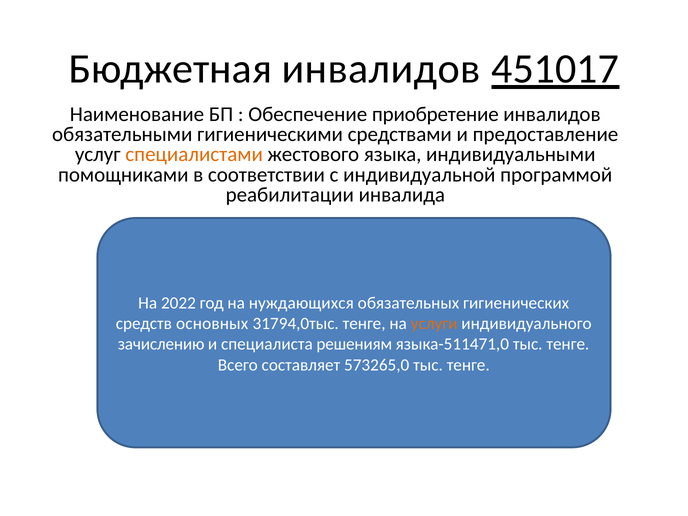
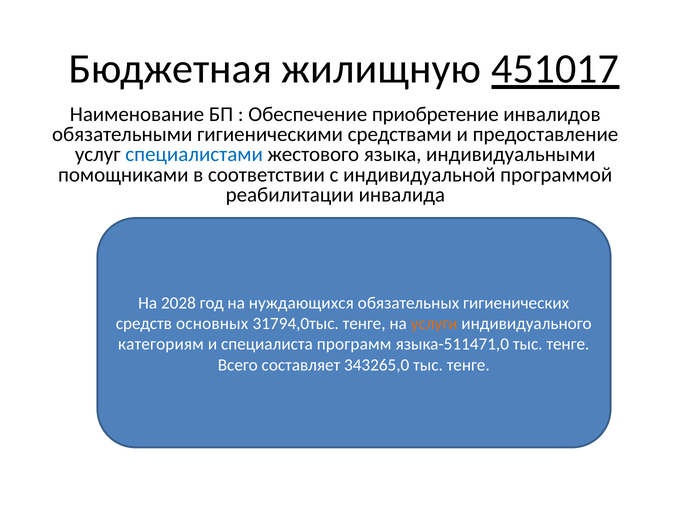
Бюджетная инвалидов: инвалидов -> жилищную
специалистами colour: orange -> blue
2022: 2022 -> 2028
зачислению: зачислению -> категориям
решениям: решениям -> программ
573265,0: 573265,0 -> 343265,0
